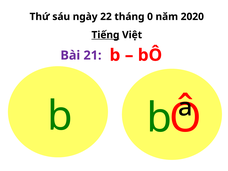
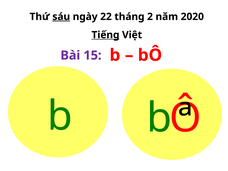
sáu underline: none -> present
0: 0 -> 2
21: 21 -> 15
